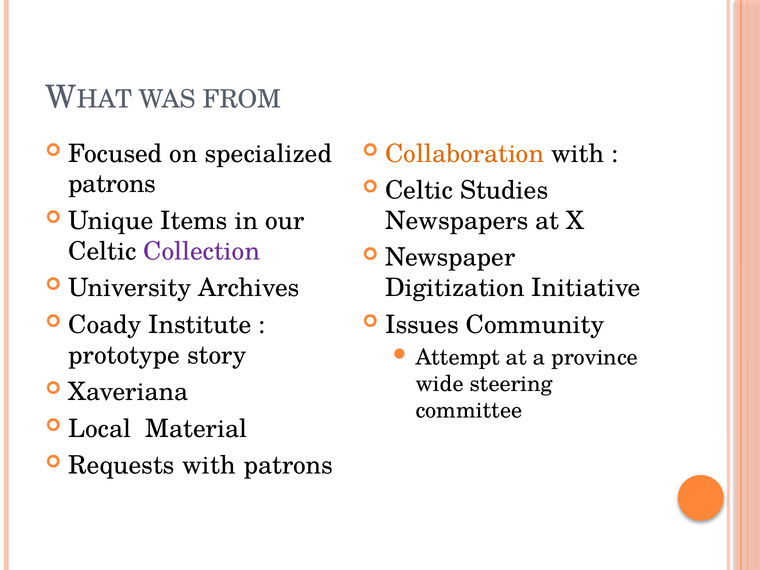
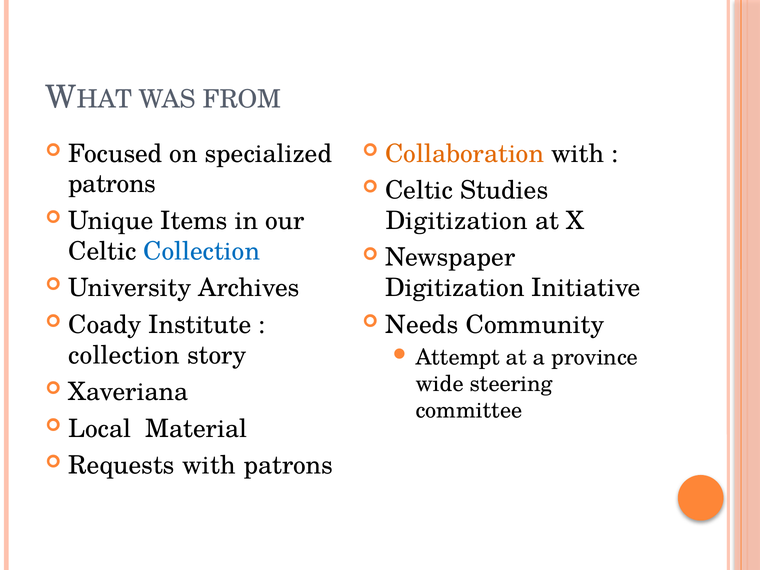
Newspapers at (457, 221): Newspapers -> Digitization
Collection at (202, 251) colour: purple -> blue
Issues: Issues -> Needs
prototype at (124, 355): prototype -> collection
